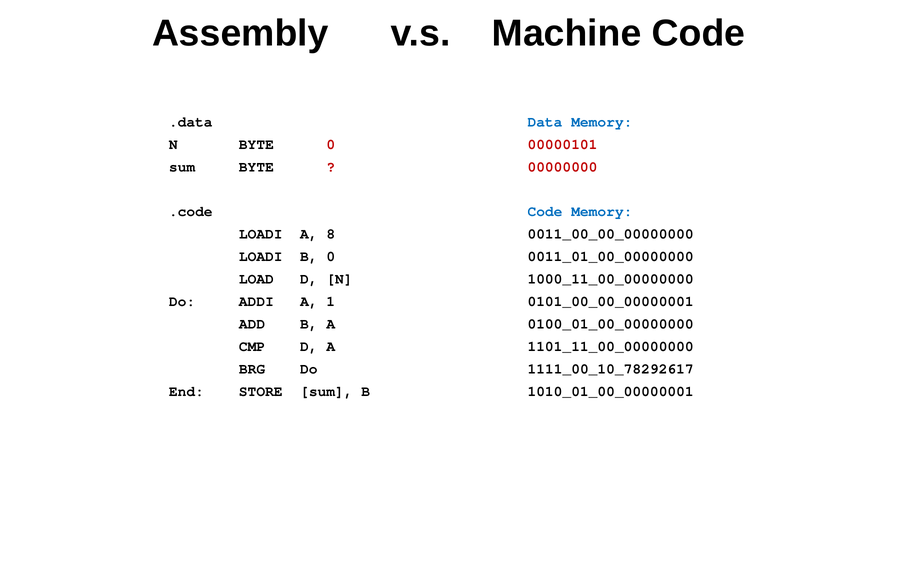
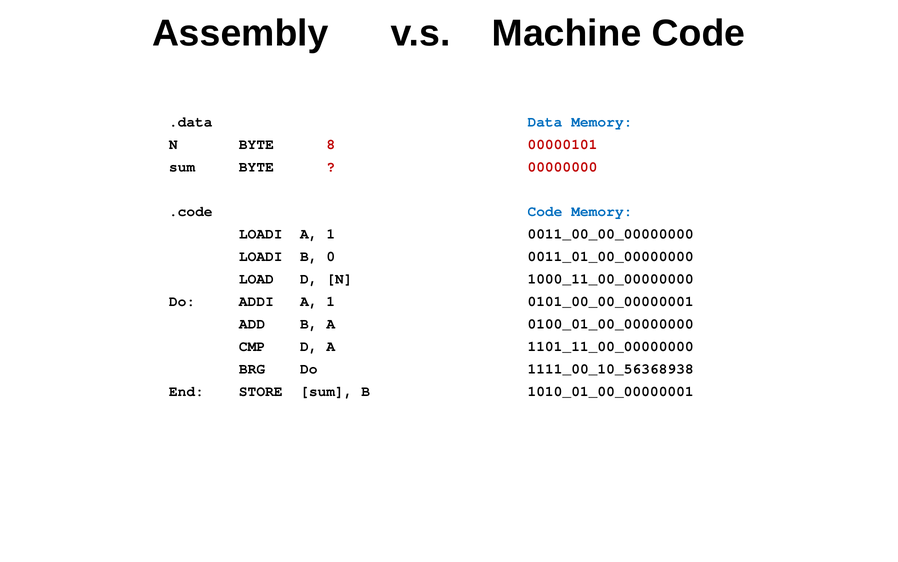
BYTE 0: 0 -> 8
LOADI A 8: 8 -> 1
1111_00_10_78292617: 1111_00_10_78292617 -> 1111_00_10_56368938
